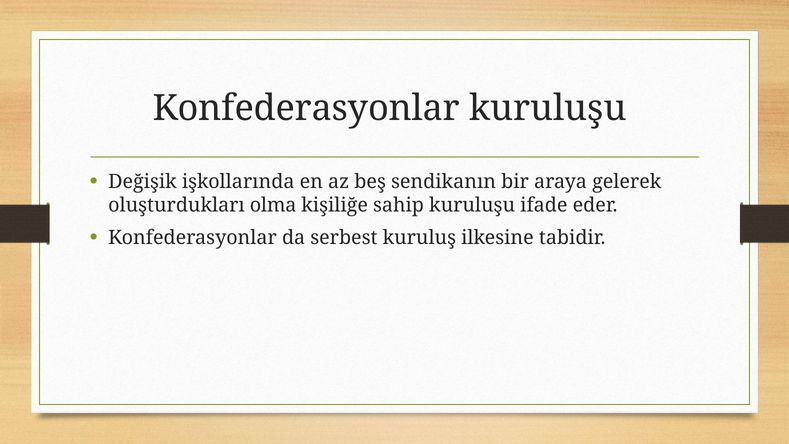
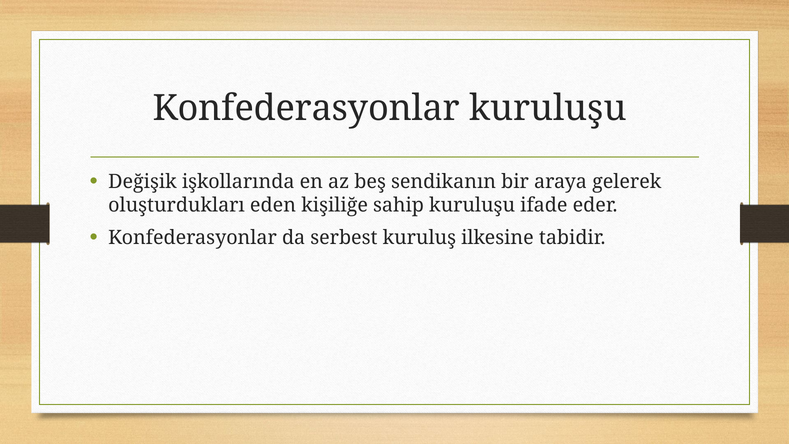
olma: olma -> eden
